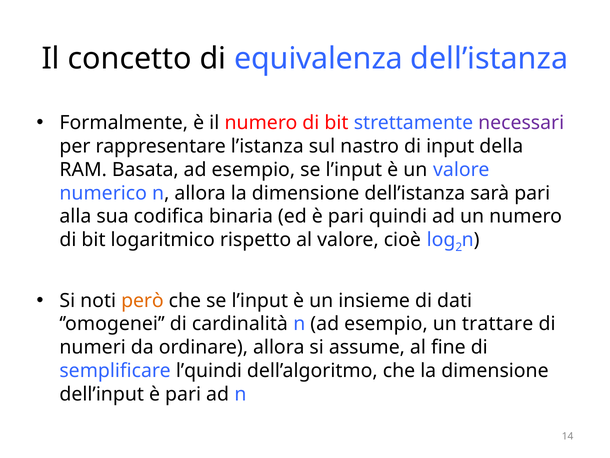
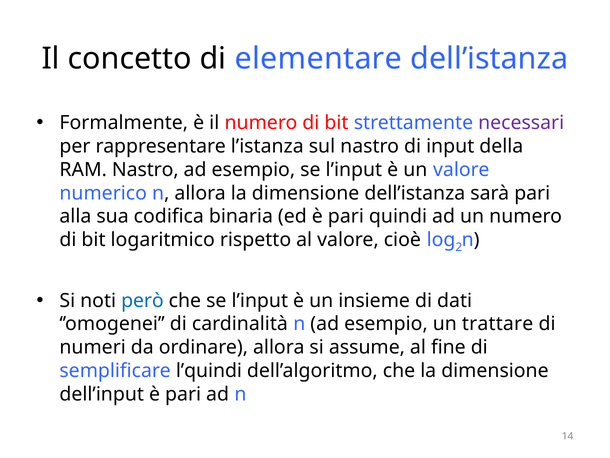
equivalenza: equivalenza -> elementare
RAM Basata: Basata -> Nastro
però colour: orange -> blue
